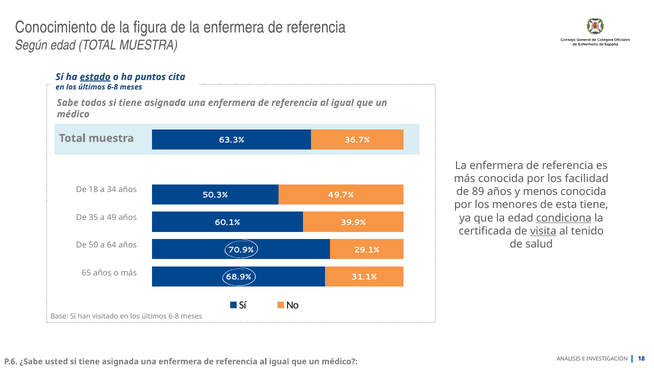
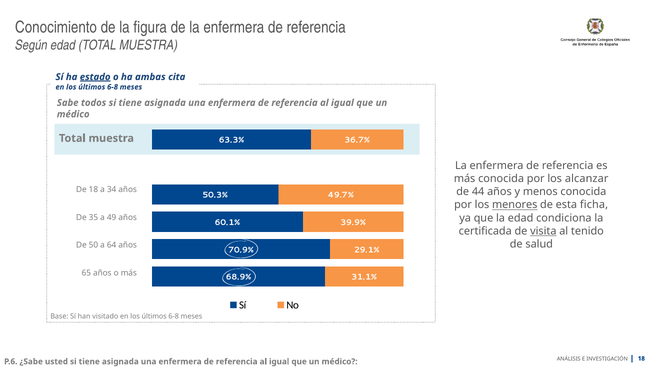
puntos: puntos -> ambas
facilidad: facilidad -> alcanzar
89: 89 -> 44
menores underline: none -> present
esta tiene: tiene -> ficha
condiciona underline: present -> none
